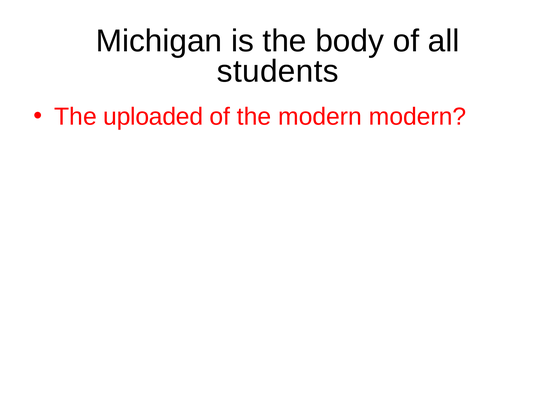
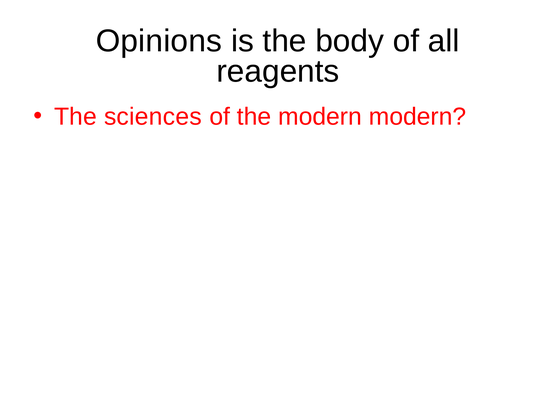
Michigan: Michigan -> Opinions
students: students -> reagents
uploaded: uploaded -> sciences
